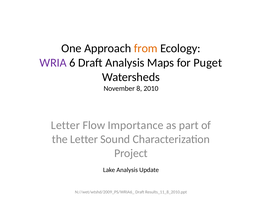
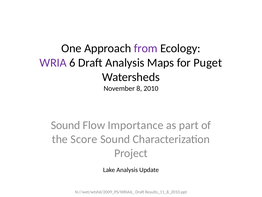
from colour: orange -> purple
Letter at (65, 125): Letter -> Sound
the Letter: Letter -> Score
